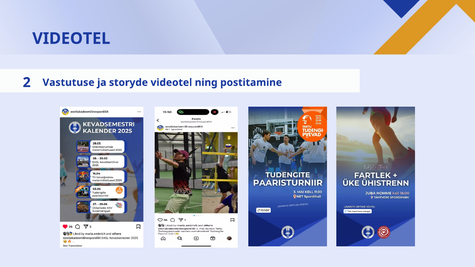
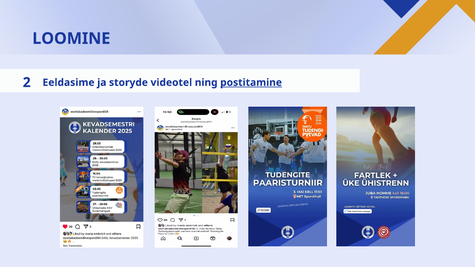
VIDEOTEL at (71, 39): VIDEOTEL -> LOOMINE
Vastutuse: Vastutuse -> Eeldasime
postitamine underline: none -> present
